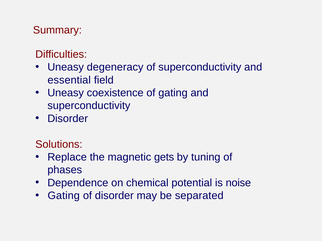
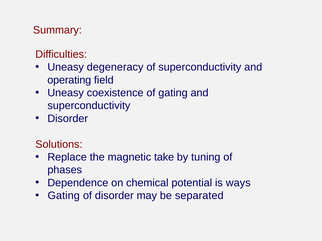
essential: essential -> operating
gets: gets -> take
noise: noise -> ways
